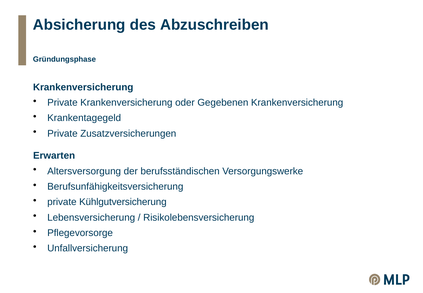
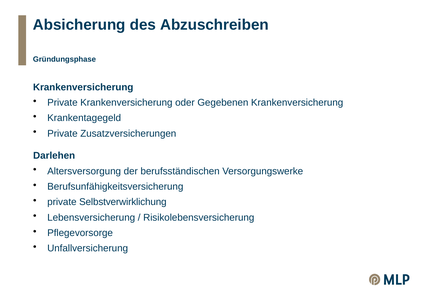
Erwarten: Erwarten -> Darlehen
Kühlgutversicherung: Kühlgutversicherung -> Selbstverwirklichung
